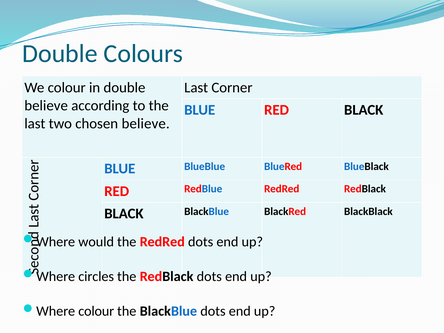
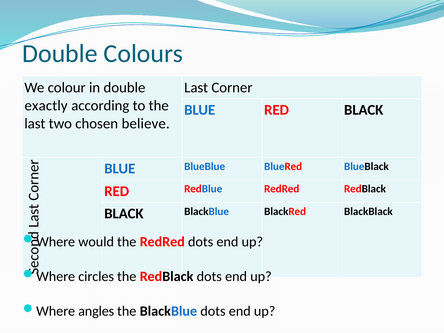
believe at (46, 106): believe -> exactly
Where colour: colour -> angles
